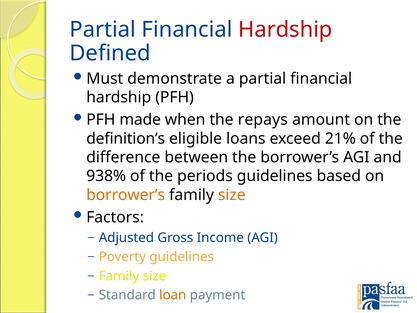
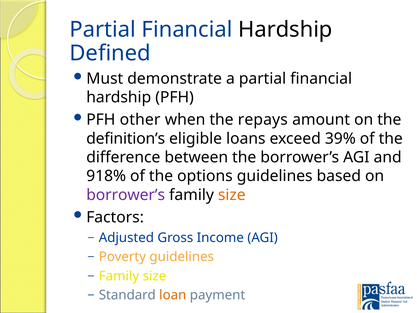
Hardship at (285, 30) colour: red -> black
made: made -> other
21%: 21% -> 39%
938%: 938% -> 918%
periods: periods -> options
borrower’s at (126, 195) colour: orange -> purple
